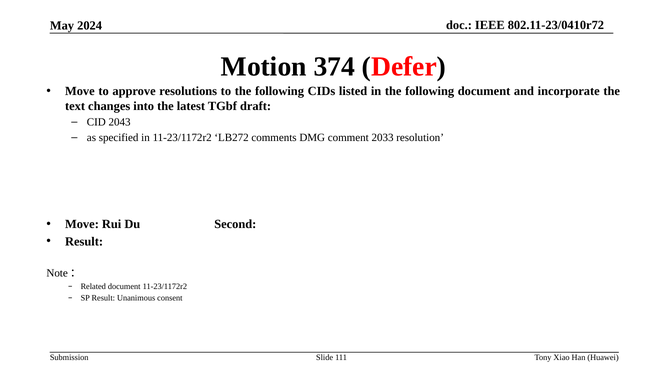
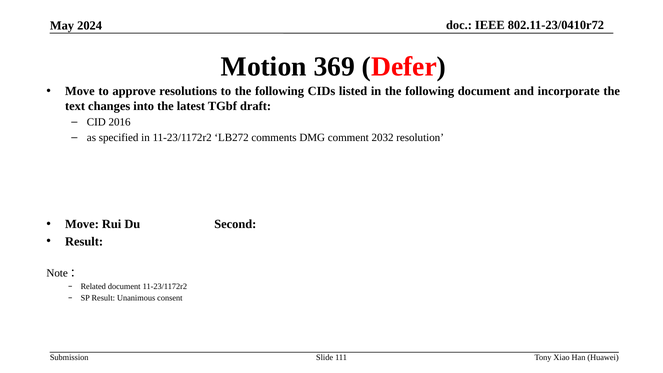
374: 374 -> 369
2043: 2043 -> 2016
2033: 2033 -> 2032
